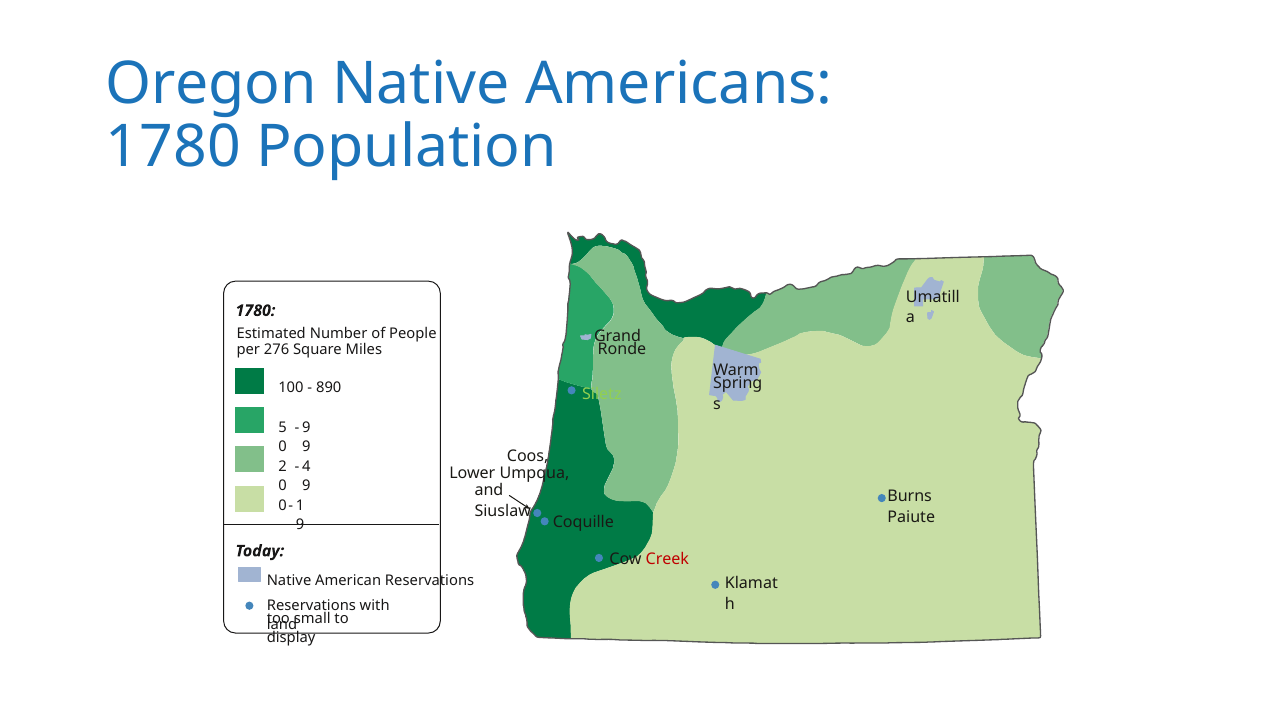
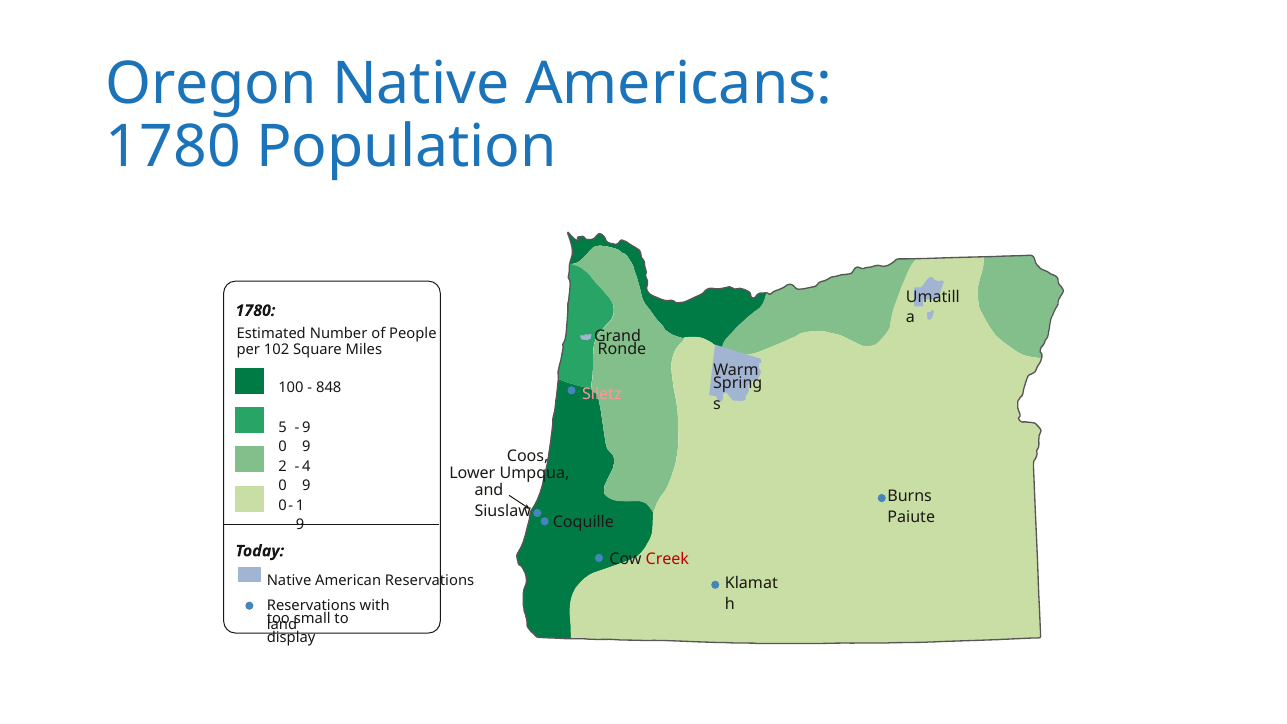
276: 276 -> 102
890: 890 -> 848
Siletz colour: light green -> pink
